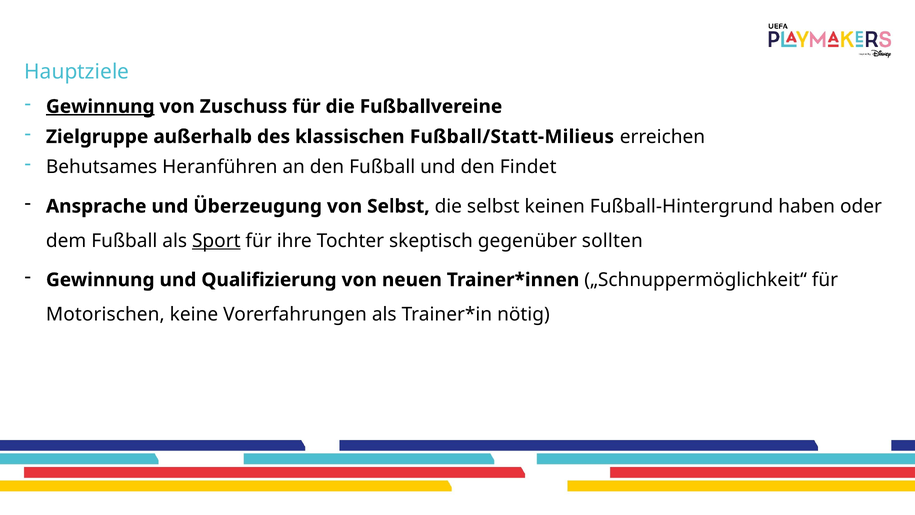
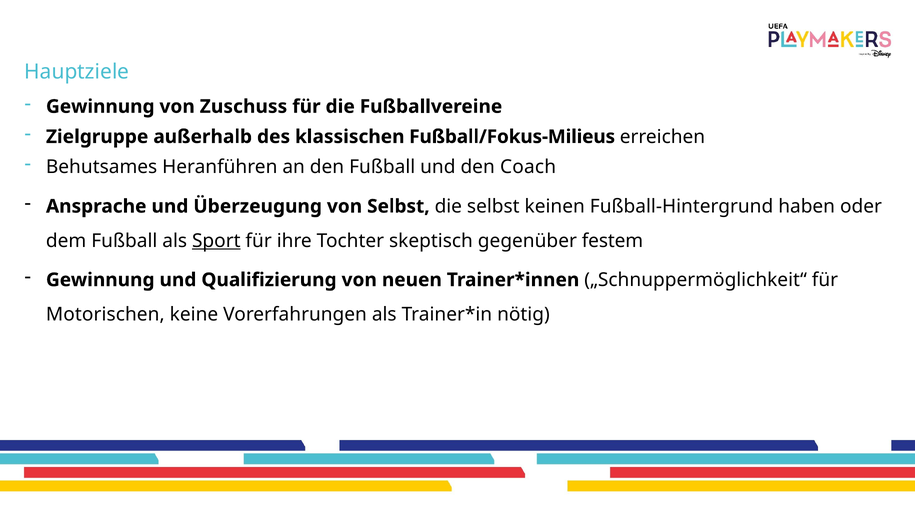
Gewinnung at (100, 107) underline: present -> none
Fußball/Statt-Milieus: Fußball/Statt-Milieus -> Fußball/Fokus-Milieus
Findet: Findet -> Coach
sollten: sollten -> festem
